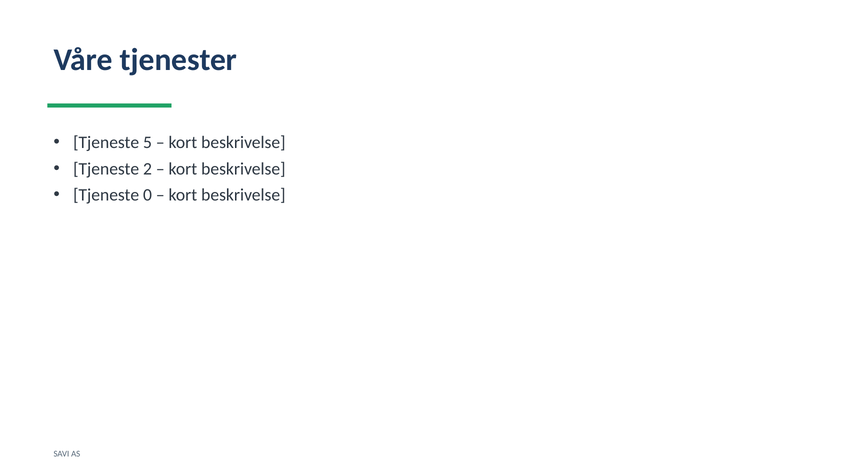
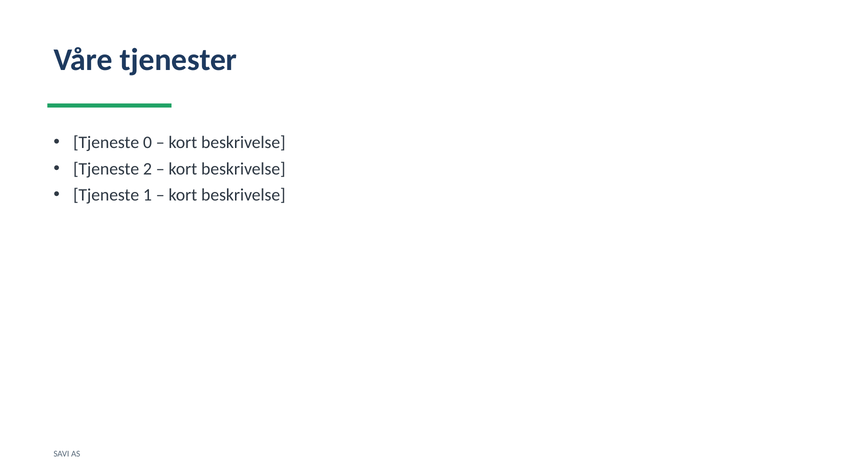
5: 5 -> 0
0: 0 -> 1
